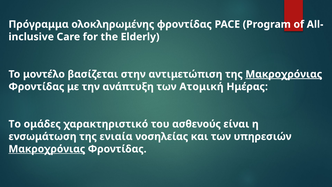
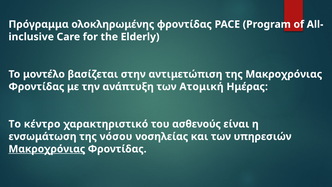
Μακροχρόνιας at (284, 74) underline: present -> none
ομάδες: ομάδες -> κέντρο
ενιαία: ενιαία -> νόσου
